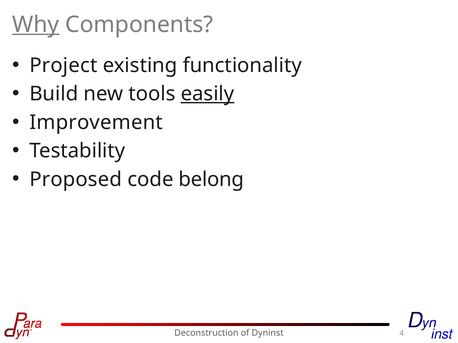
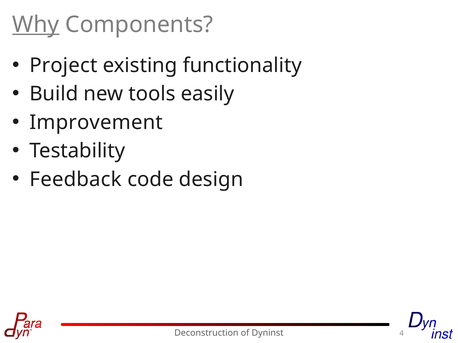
easily underline: present -> none
Proposed: Proposed -> Feedback
belong: belong -> design
